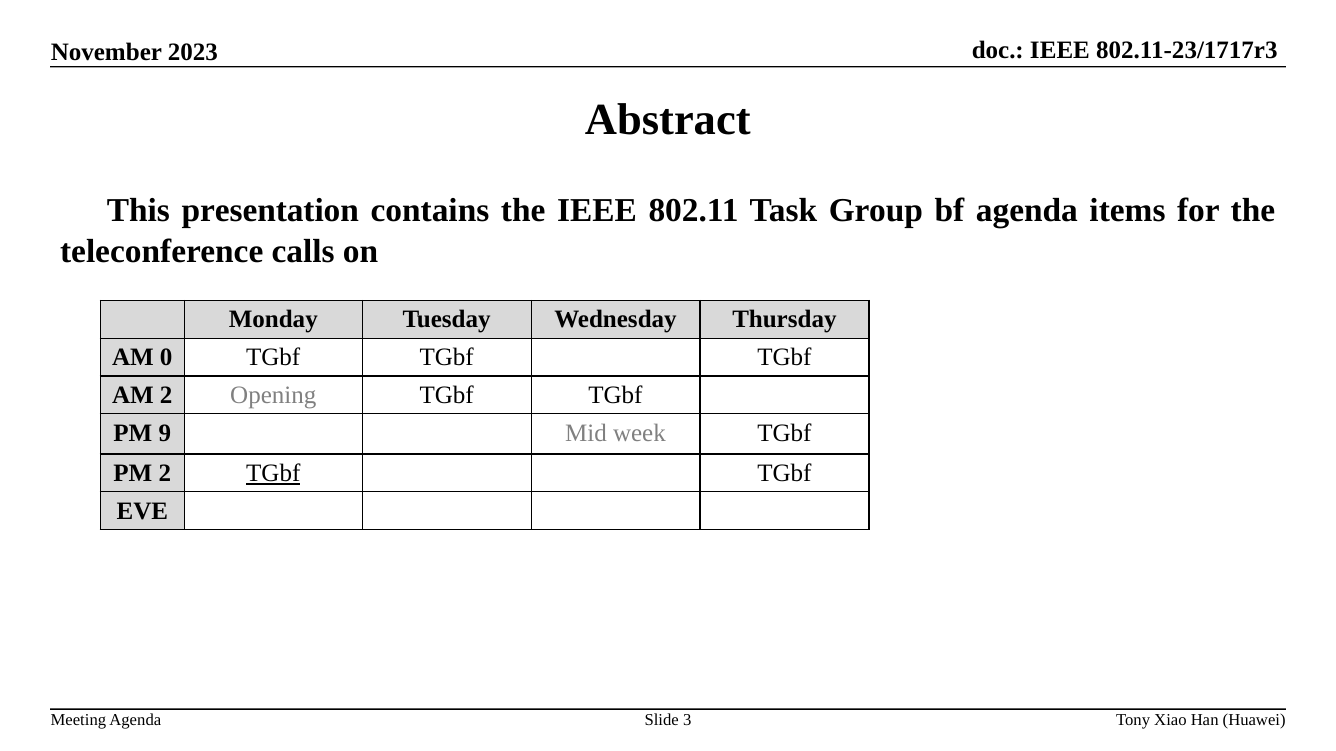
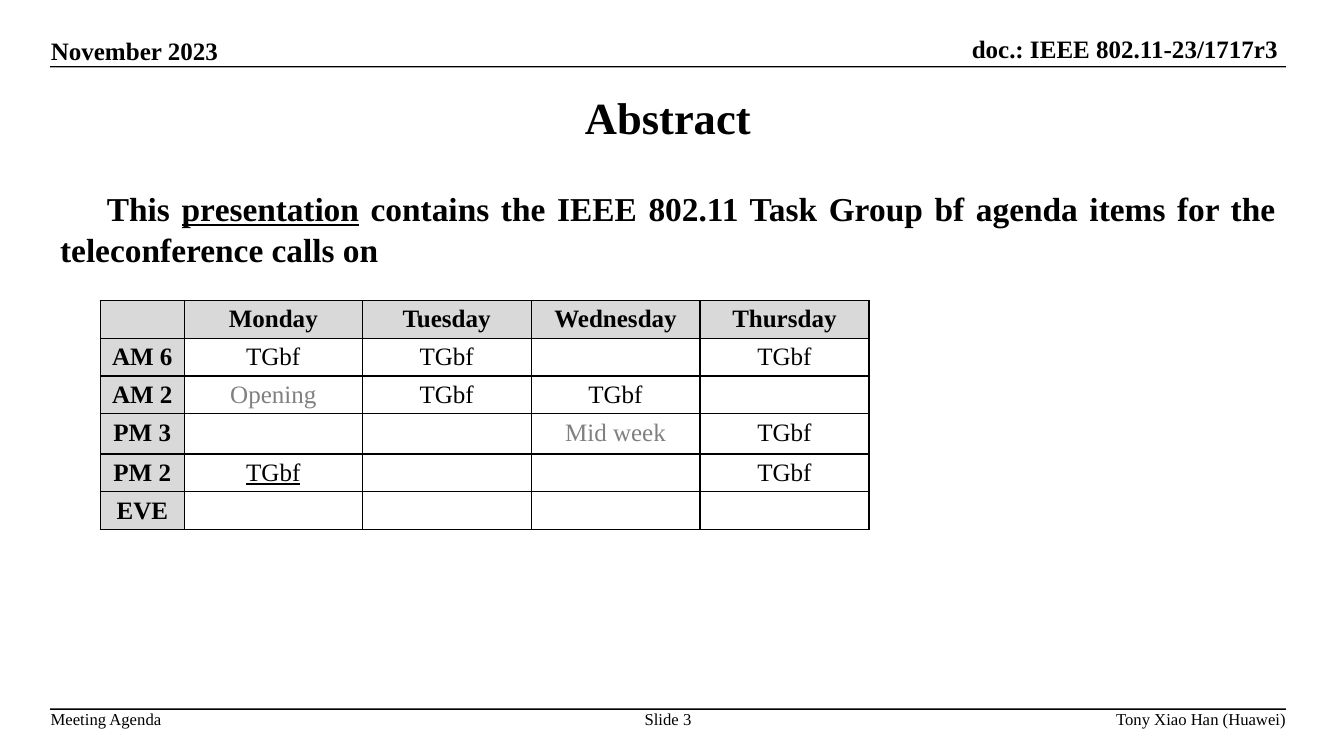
presentation underline: none -> present
0: 0 -> 6
PM 9: 9 -> 3
